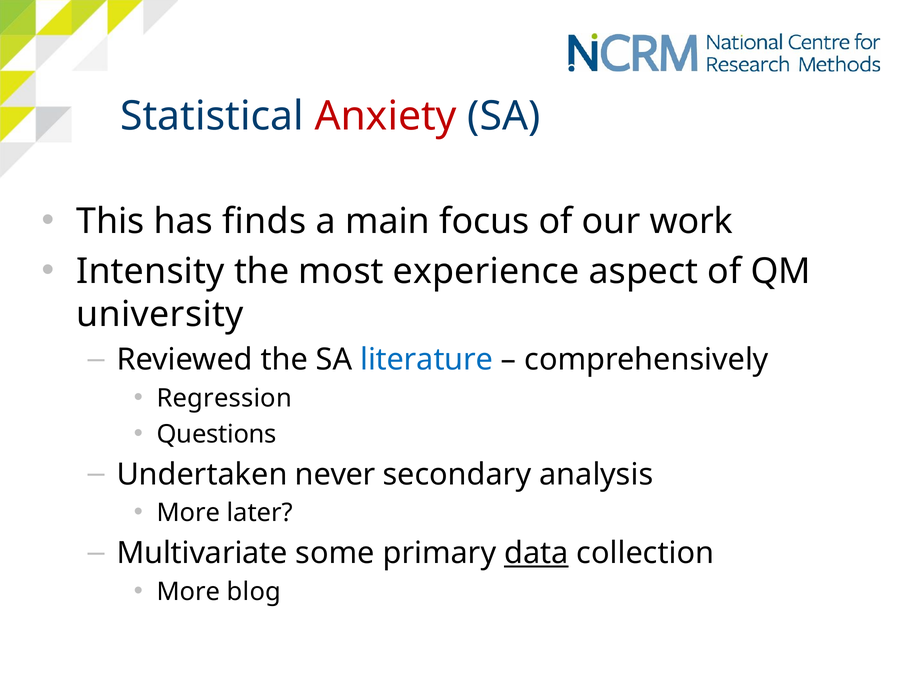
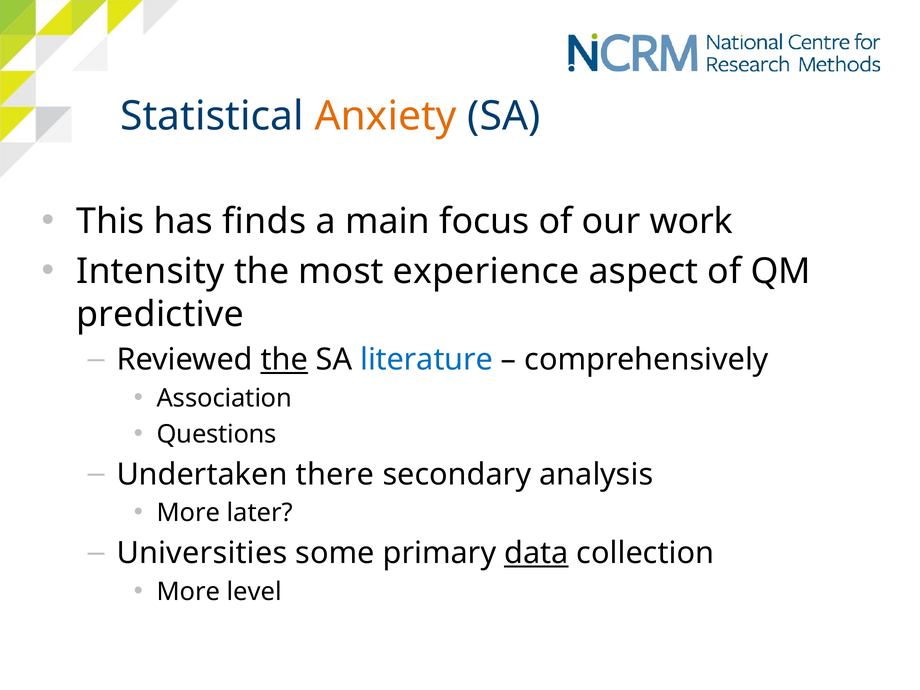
Anxiety colour: red -> orange
university: university -> predictive
the at (284, 360) underline: none -> present
Regression: Regression -> Association
never: never -> there
Multivariate: Multivariate -> Universities
blog: blog -> level
